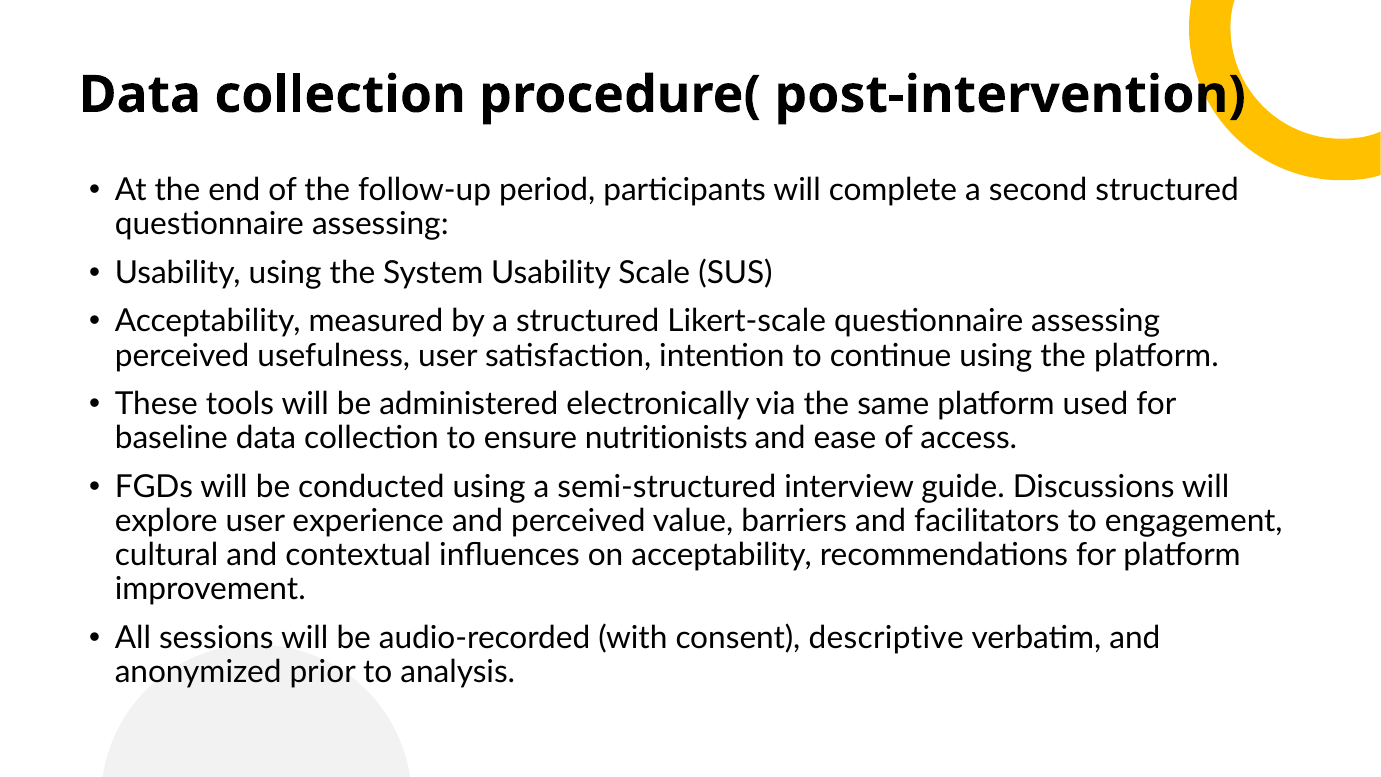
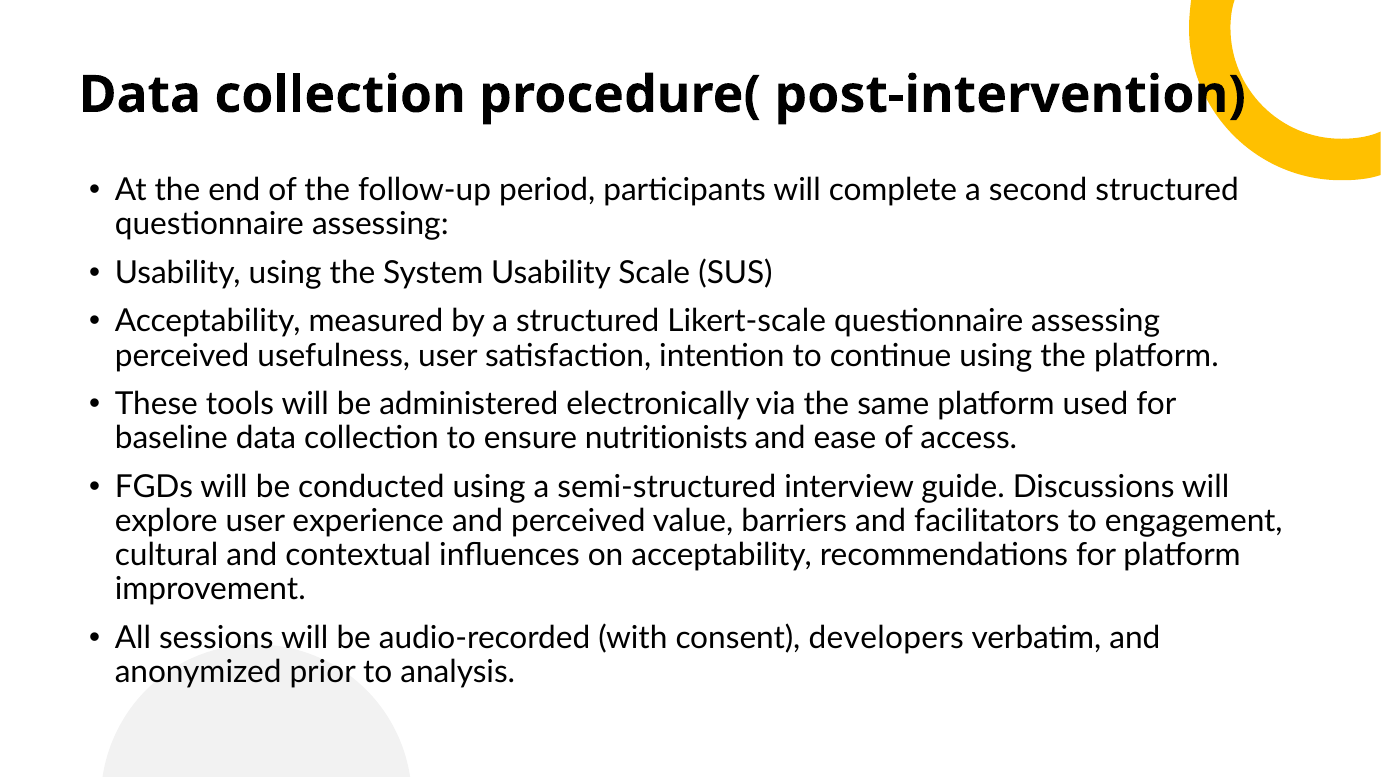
descriptive: descriptive -> developers
